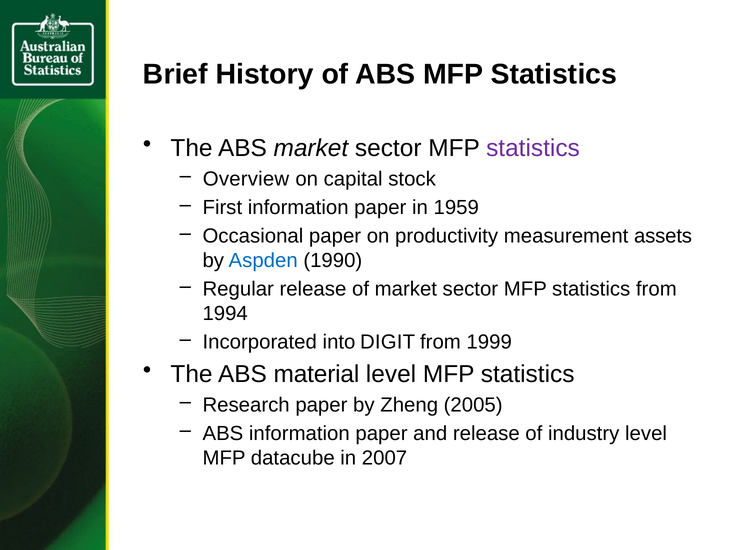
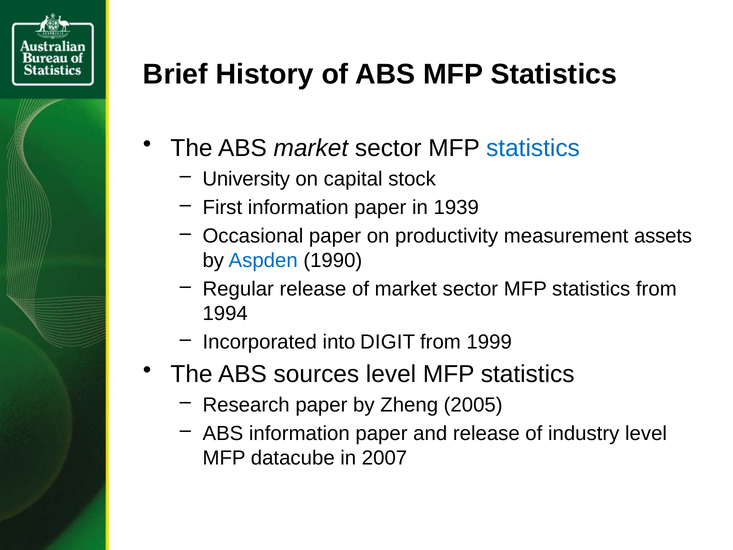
statistics at (533, 148) colour: purple -> blue
Overview: Overview -> University
1959: 1959 -> 1939
material: material -> sources
